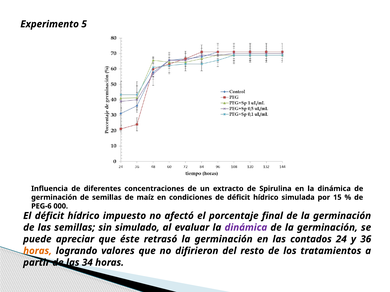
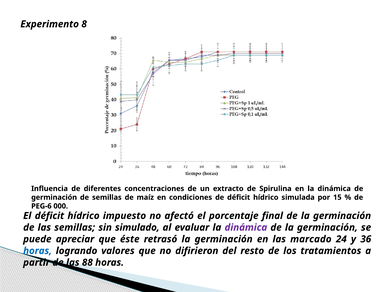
5: 5 -> 8
contados: contados -> marcado
horas at (38, 251) colour: orange -> blue
34: 34 -> 88
